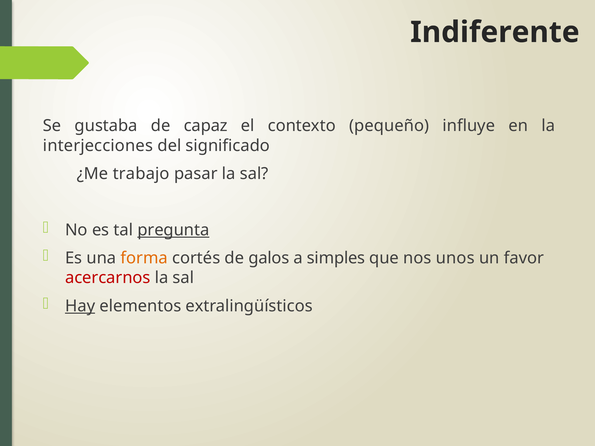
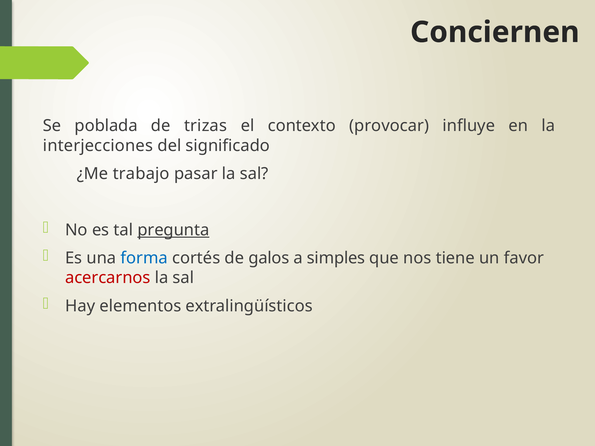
Indiferente: Indiferente -> Conciernen
gustaba: gustaba -> poblada
capaz: capaz -> trizas
pequeño: pequeño -> provocar
forma colour: orange -> blue
unos: unos -> tiene
Hay underline: present -> none
